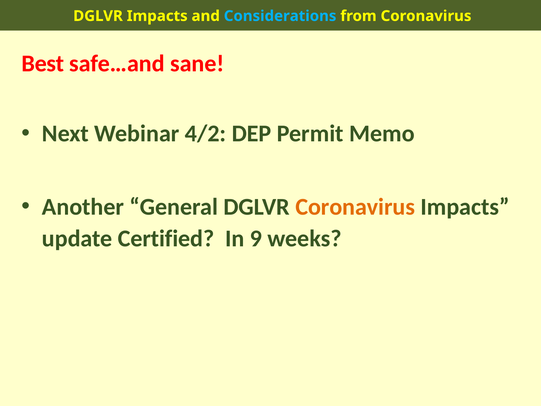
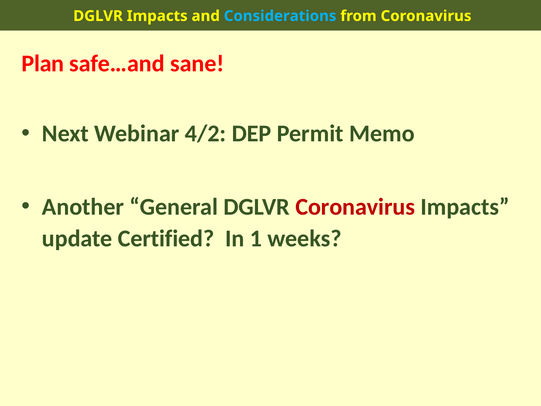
Best: Best -> Plan
Coronavirus at (355, 207) colour: orange -> red
9: 9 -> 1
